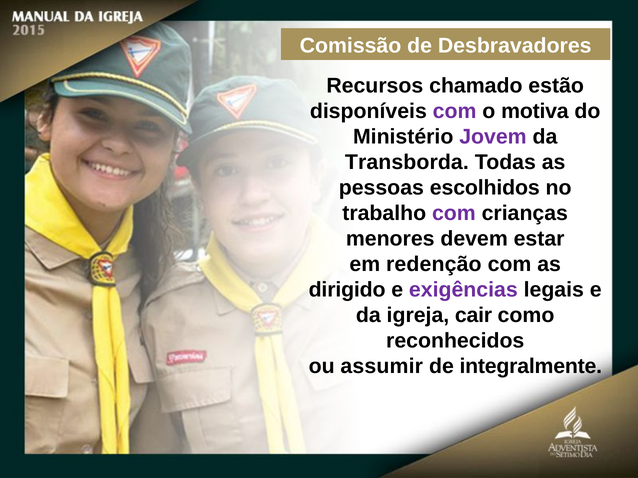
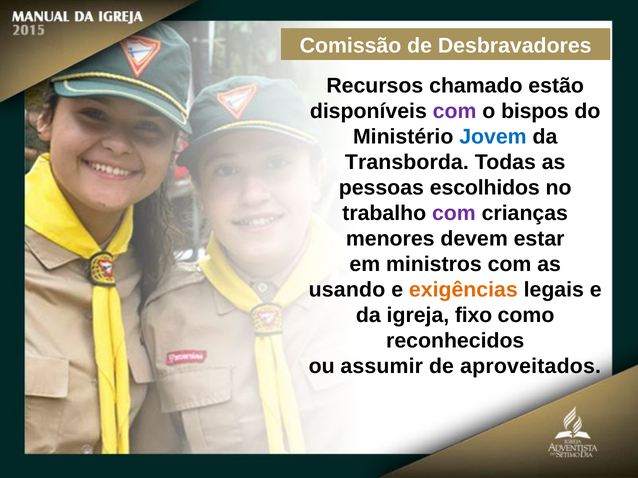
motiva: motiva -> bispos
Jovem colour: purple -> blue
redenção: redenção -> ministros
dirigido: dirigido -> usando
exigências colour: purple -> orange
cair: cair -> fixo
integralmente: integralmente -> aproveitados
